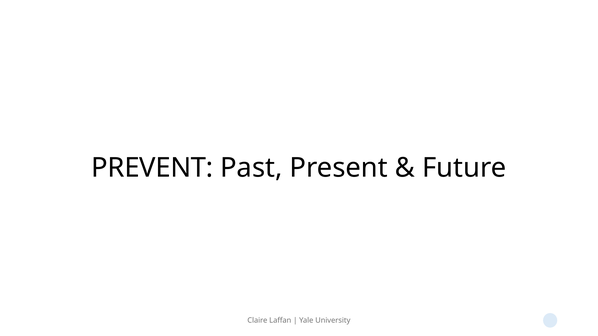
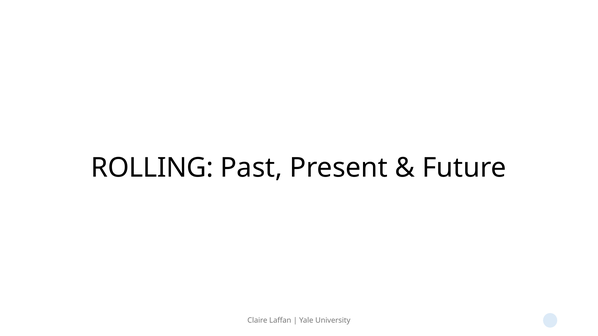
PREVENT: PREVENT -> ROLLING
